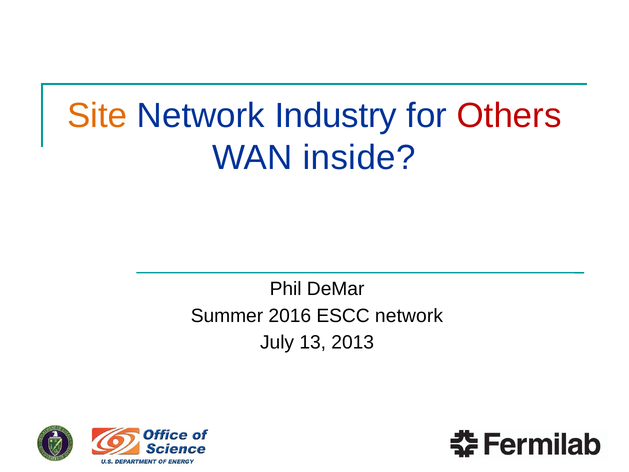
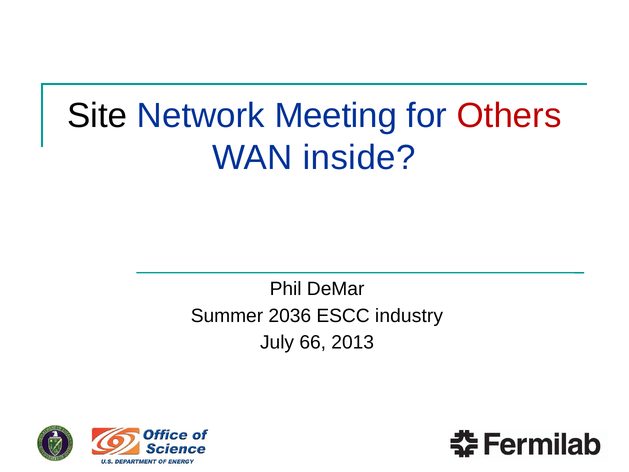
Site colour: orange -> black
Industry: Industry -> Meeting
2016: 2016 -> 2036
ESCC network: network -> industry
13: 13 -> 66
